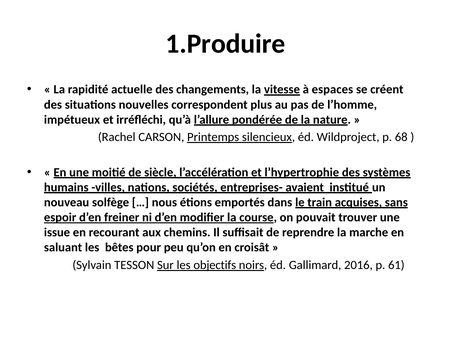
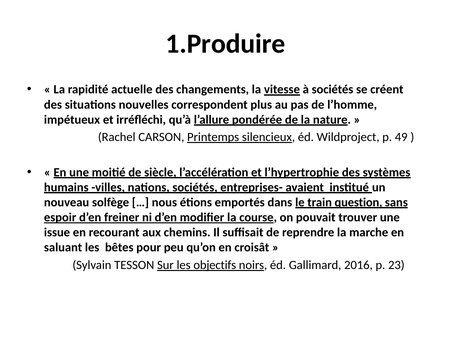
à espaces: espaces -> sociétés
68: 68 -> 49
acquises: acquises -> question
61: 61 -> 23
